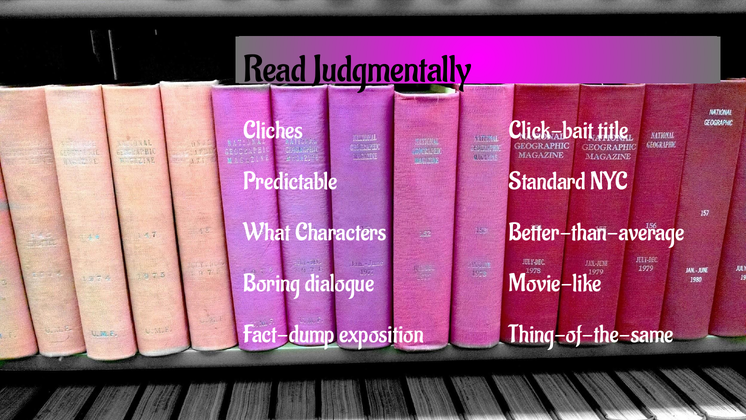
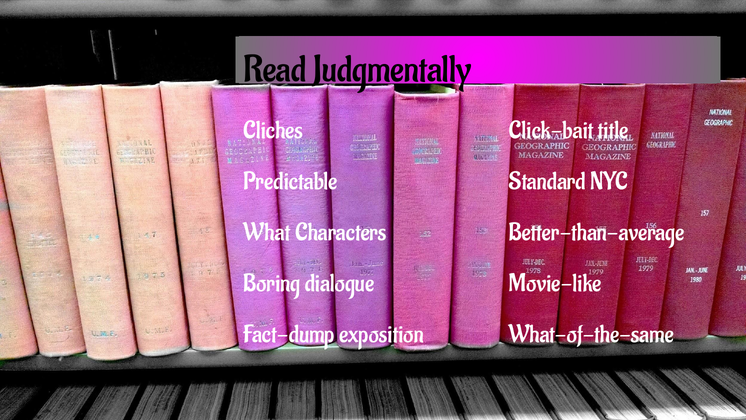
Thing-of-the-same: Thing-of-the-same -> What-of-the-same
